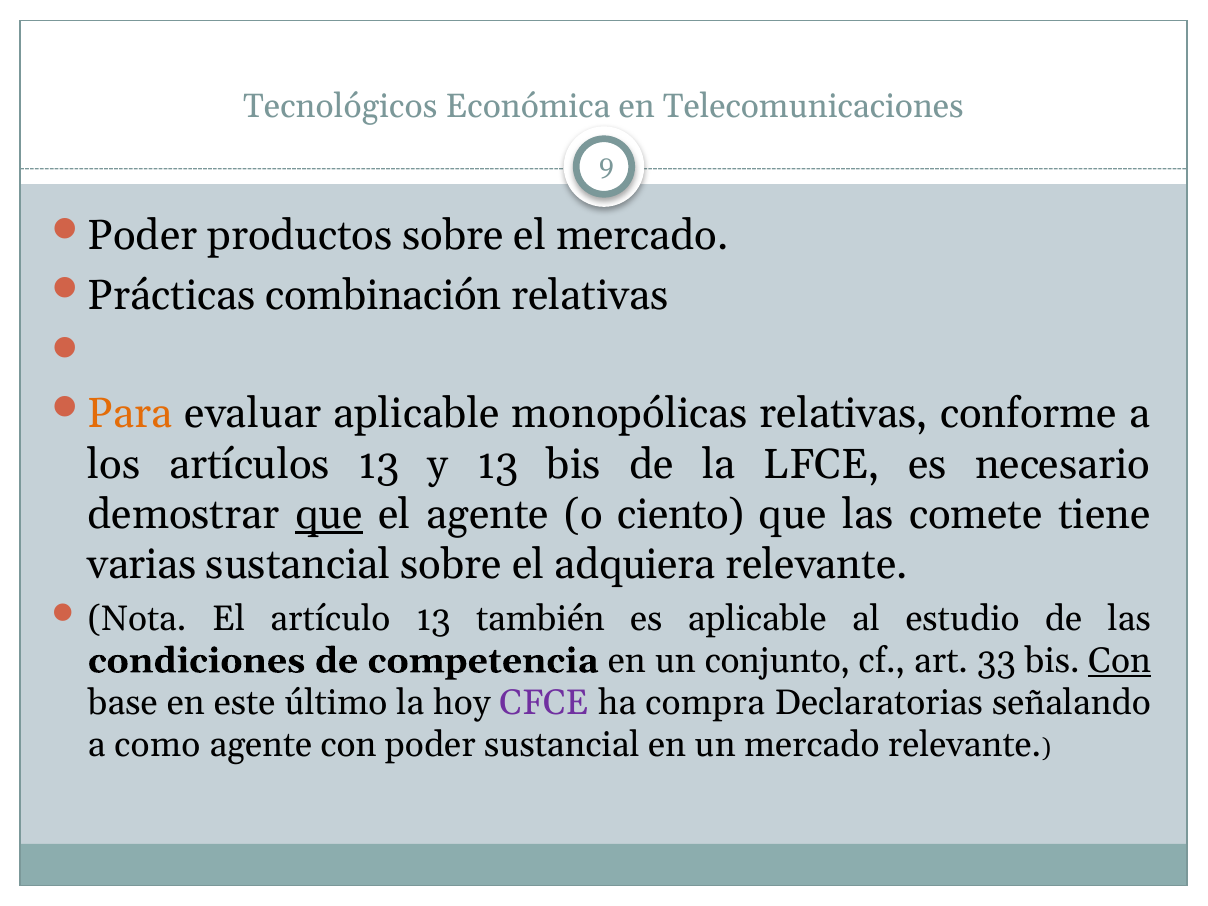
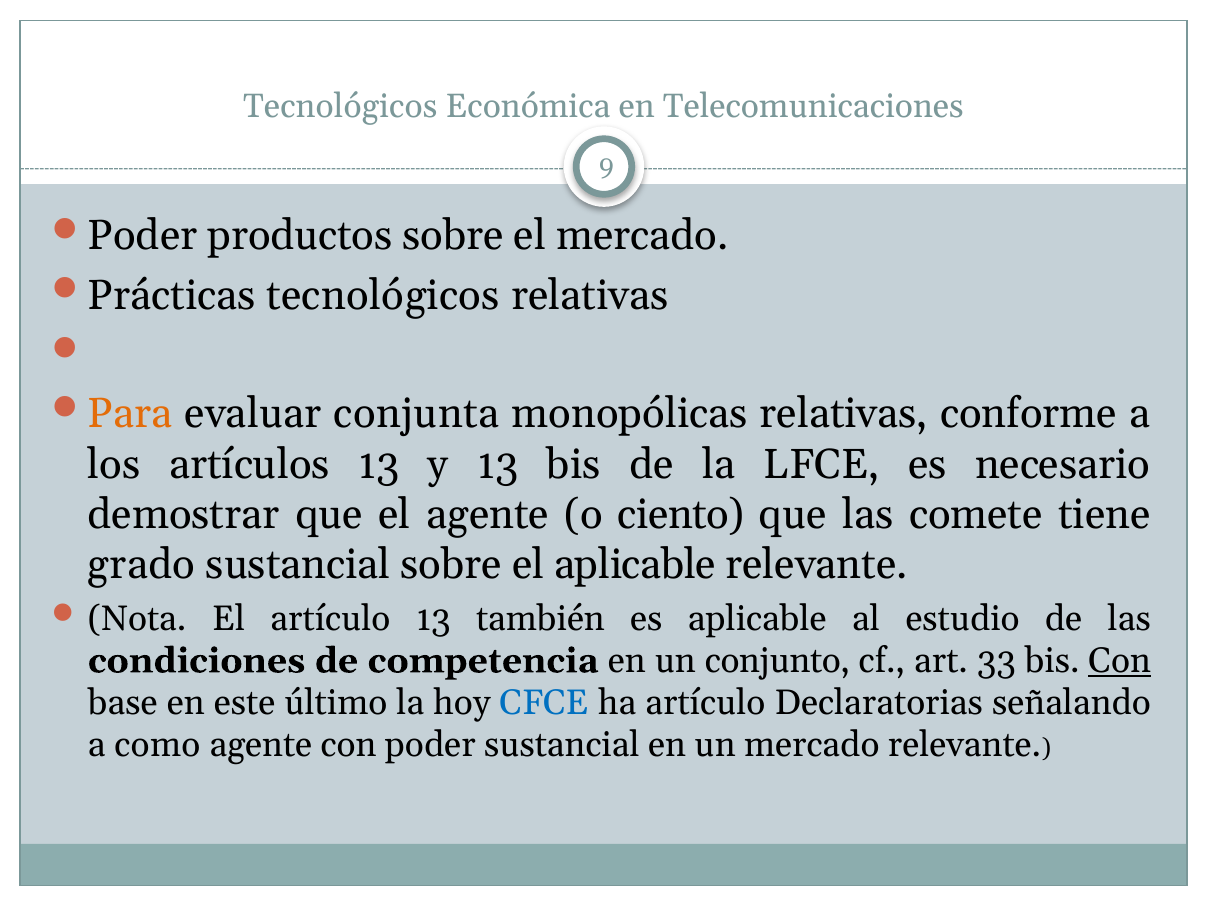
Prácticas combinación: combinación -> tecnológicos
evaluar aplicable: aplicable -> conjunta
que at (329, 515) underline: present -> none
varias: varias -> grado
el adquiera: adquiera -> aplicable
CFCE colour: purple -> blue
ha compra: compra -> artículo
